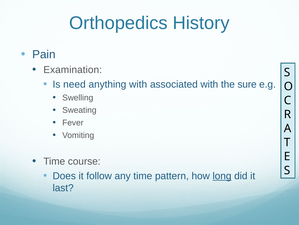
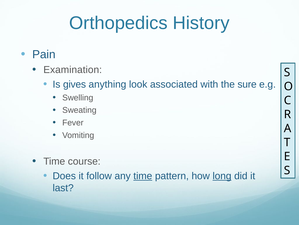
need: need -> gives
anything with: with -> look
time at (143, 175) underline: none -> present
